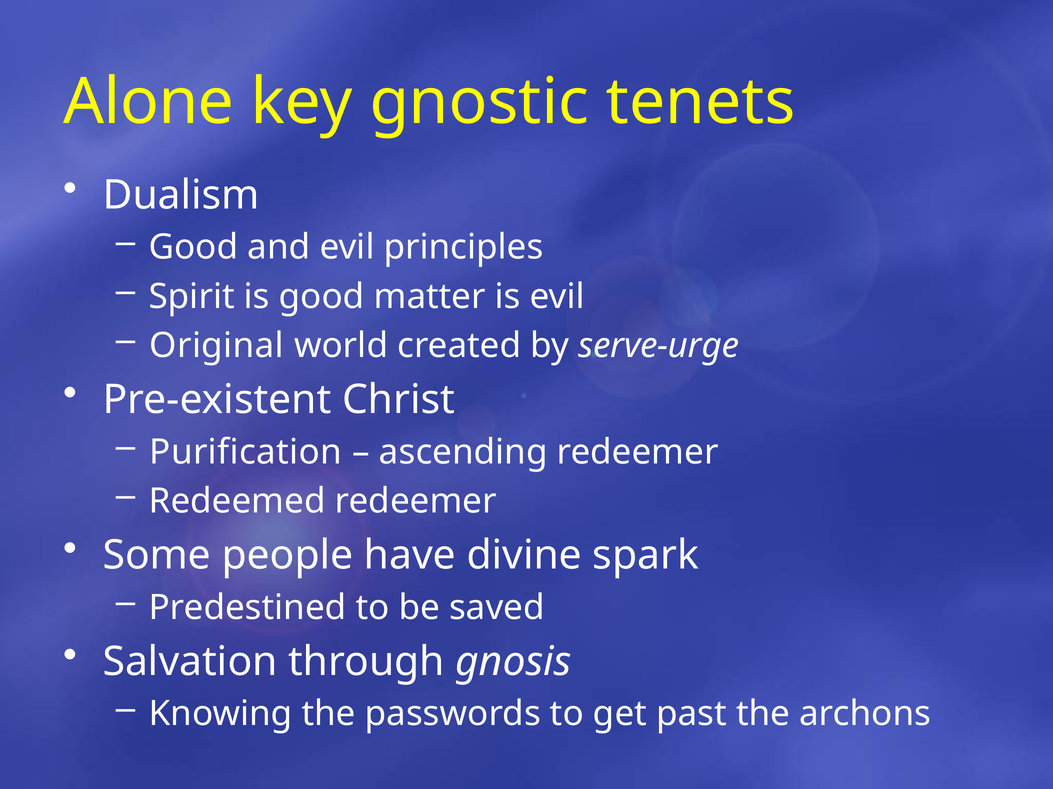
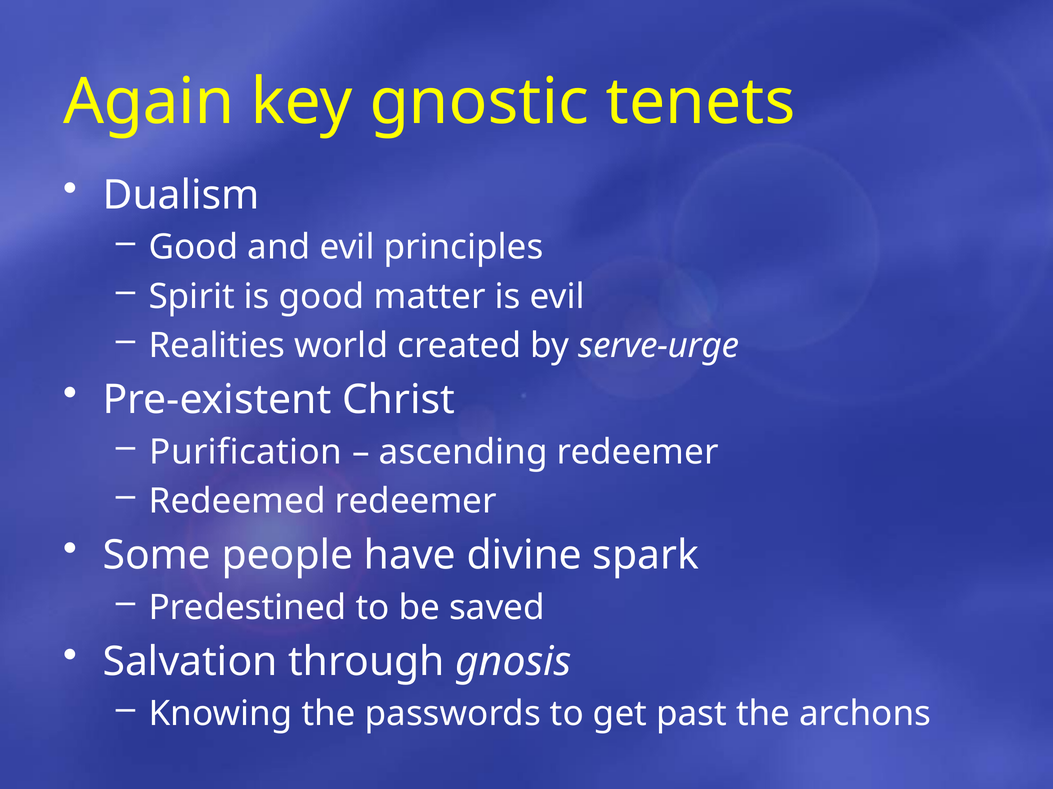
Alone: Alone -> Again
Original: Original -> Realities
